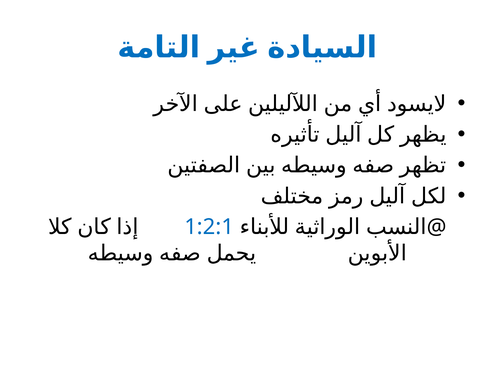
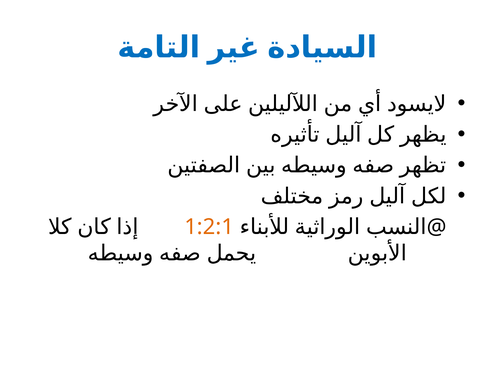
1:2:1 colour: blue -> orange
